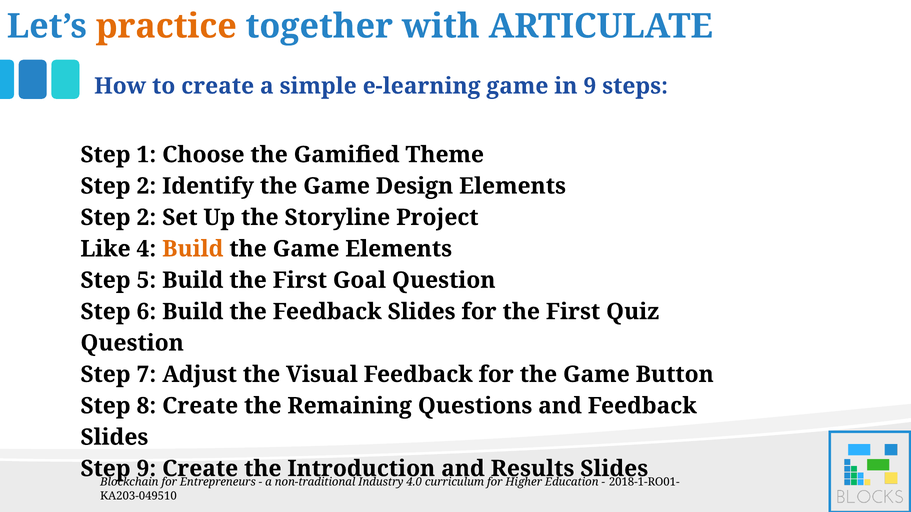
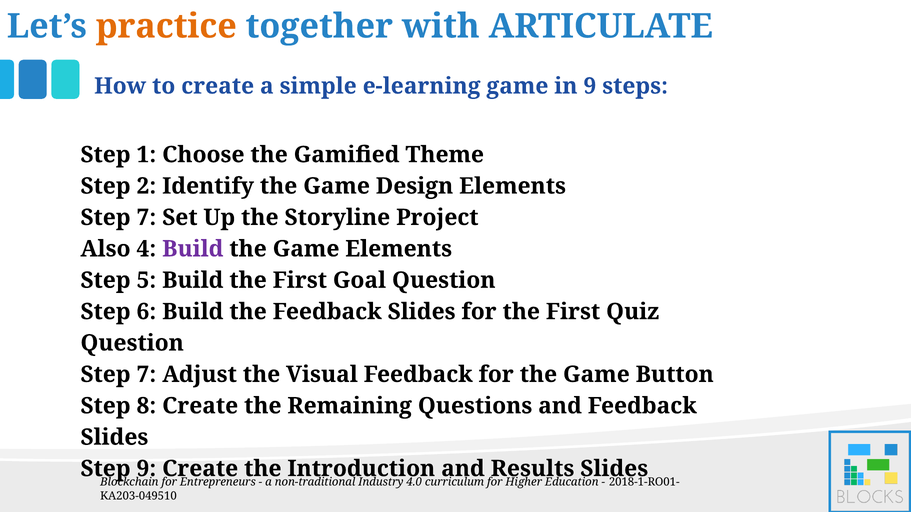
2 at (146, 218): 2 -> 7
Like: Like -> Also
Build at (193, 249) colour: orange -> purple
